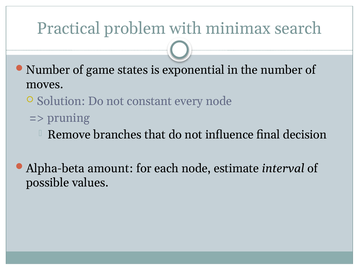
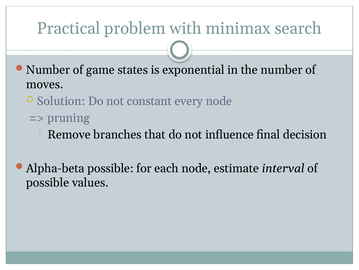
Alpha-beta amount: amount -> possible
